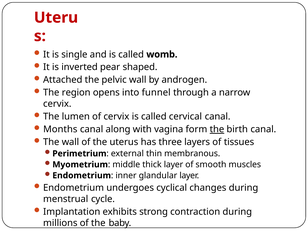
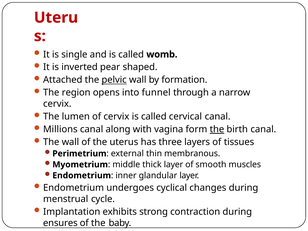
pelvic underline: none -> present
androgen: androgen -> formation
Months: Months -> Millions
millions: millions -> ensures
